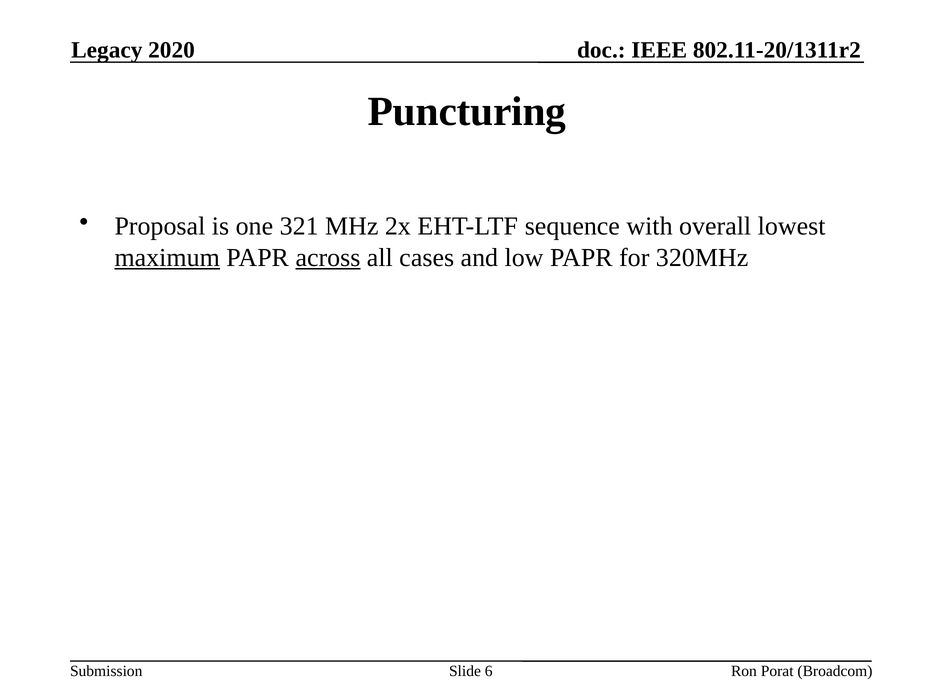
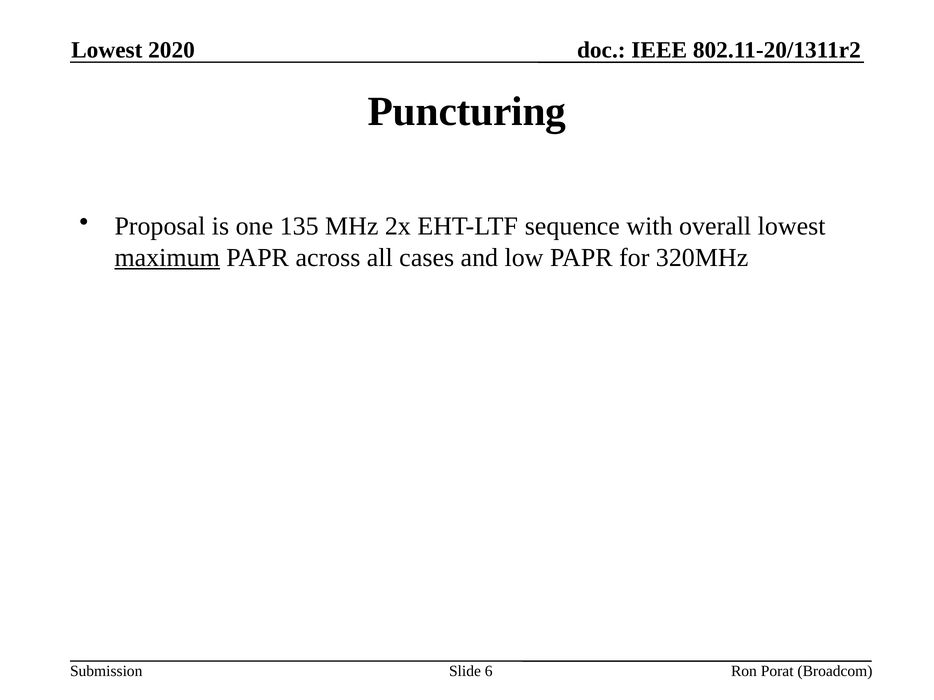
Legacy at (107, 50): Legacy -> Lowest
321: 321 -> 135
across underline: present -> none
